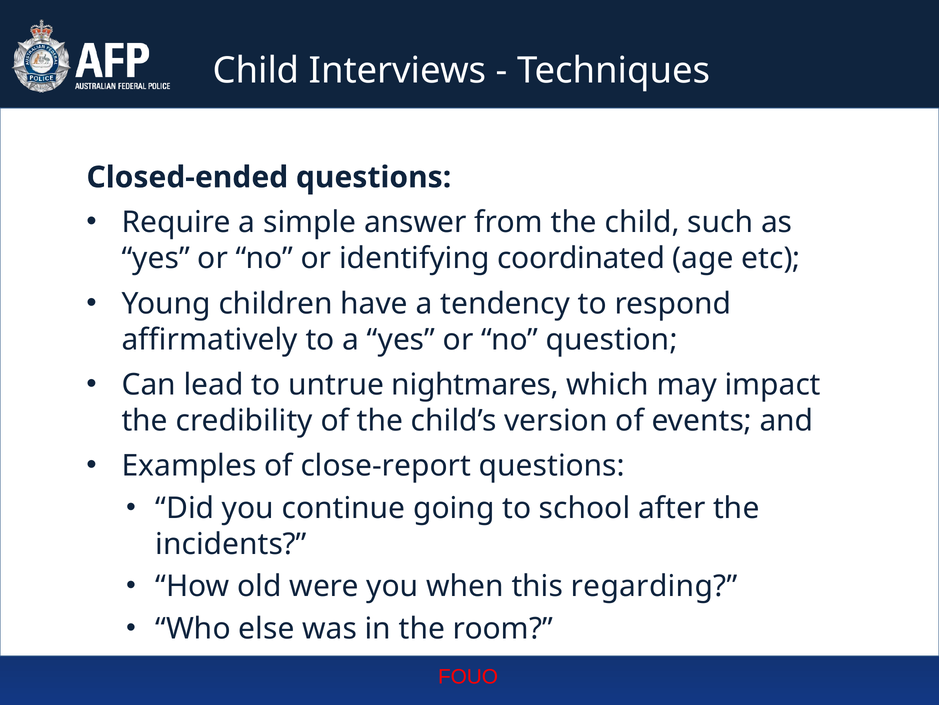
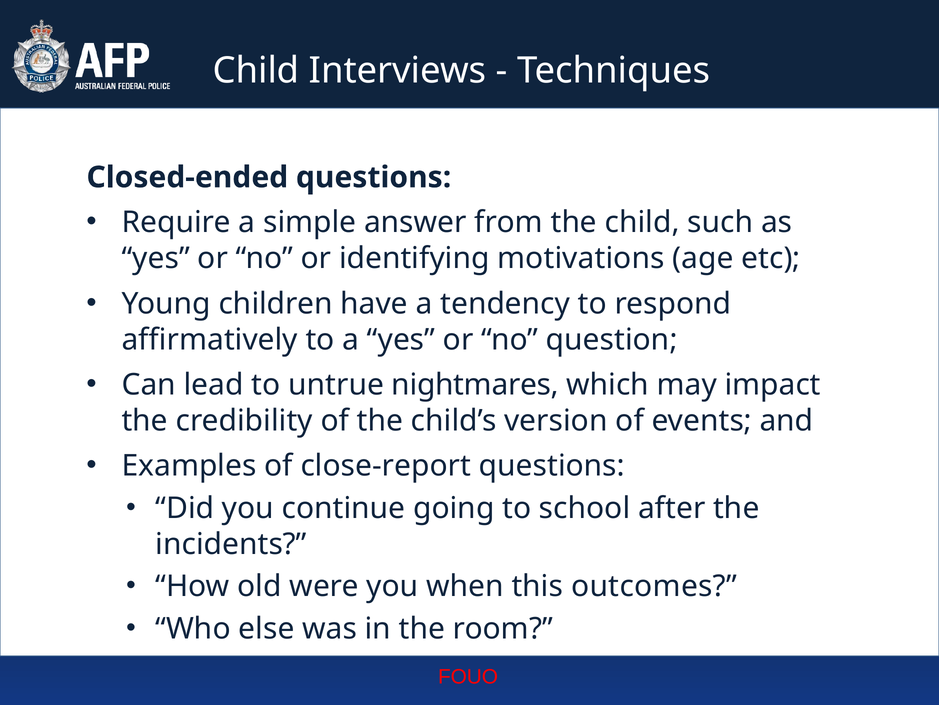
coordinated: coordinated -> motivations
regarding: regarding -> outcomes
